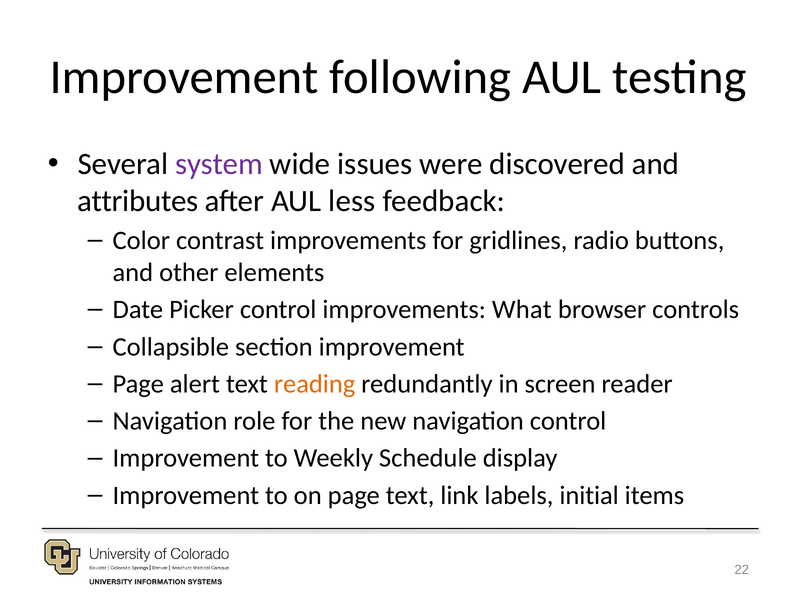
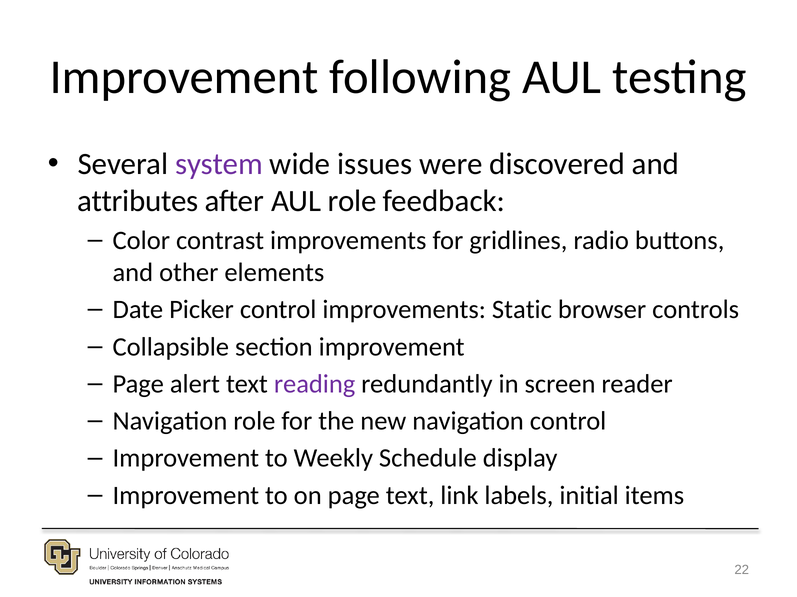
AUL less: less -> role
What: What -> Static
reading colour: orange -> purple
